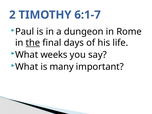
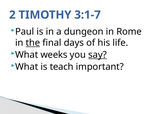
6:1-7: 6:1-7 -> 3:1-7
say underline: none -> present
many: many -> teach
